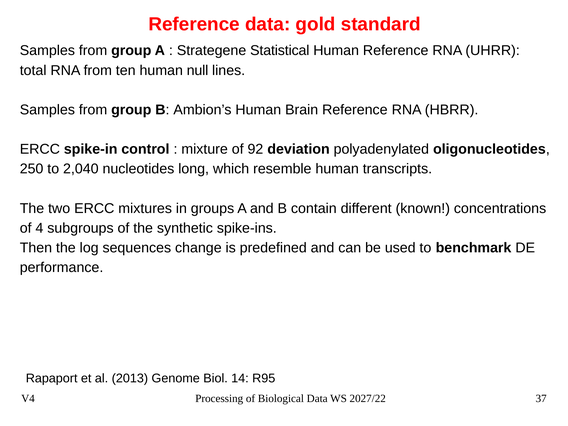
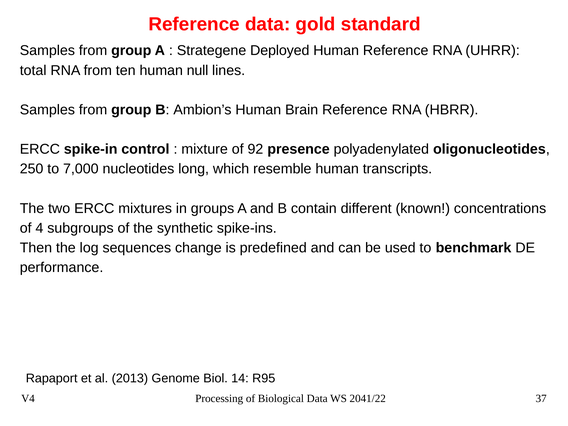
Statistical: Statistical -> Deployed
deviation: deviation -> presence
2,040: 2,040 -> 7,000
2027/22: 2027/22 -> 2041/22
